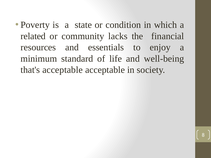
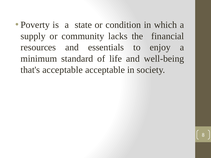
related: related -> supply
